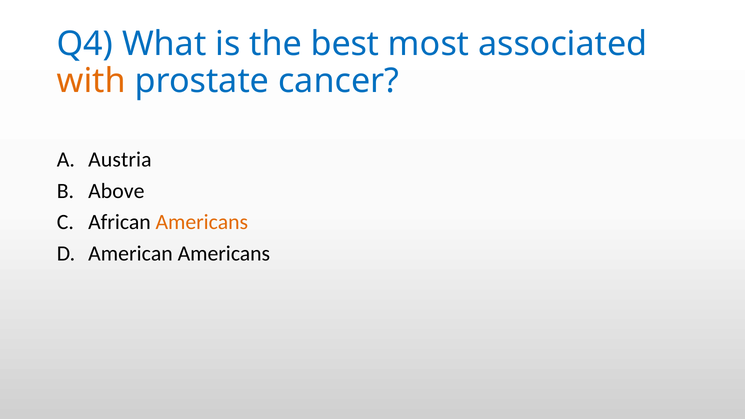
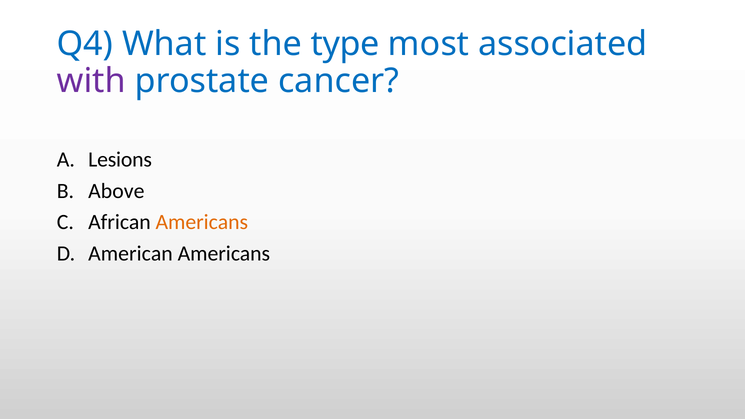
best: best -> type
with colour: orange -> purple
Austria: Austria -> Lesions
